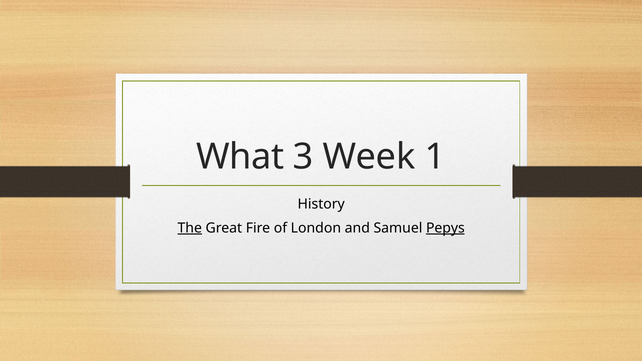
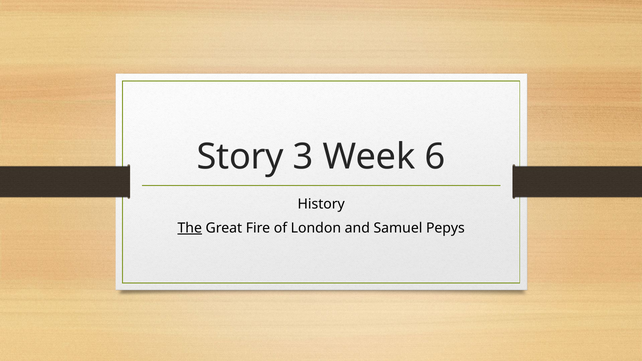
What: What -> Story
1: 1 -> 6
Pepys underline: present -> none
